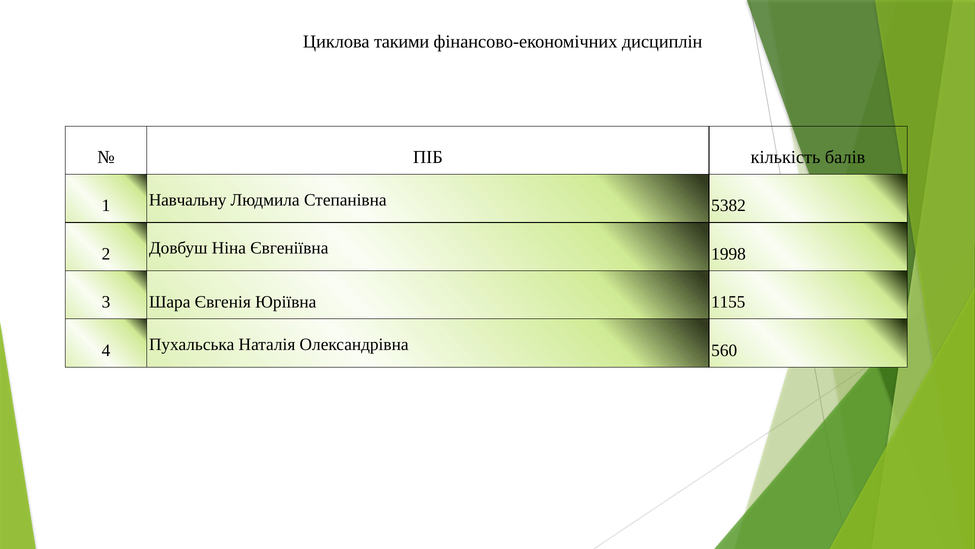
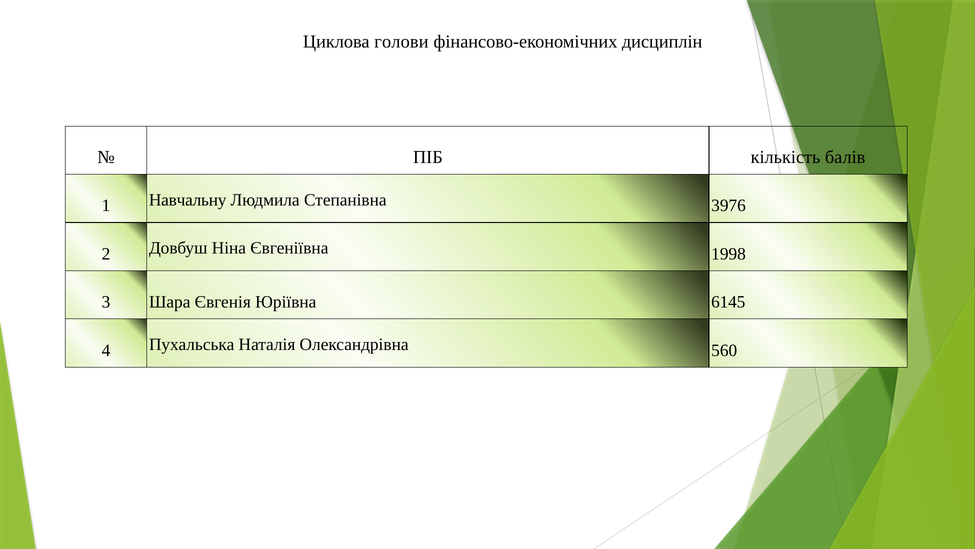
такими: такими -> голови
5382: 5382 -> 3976
1155: 1155 -> 6145
